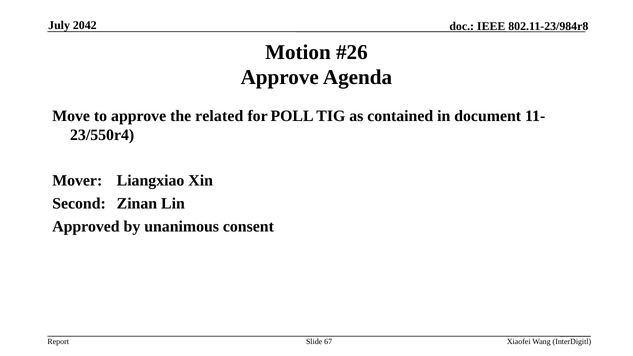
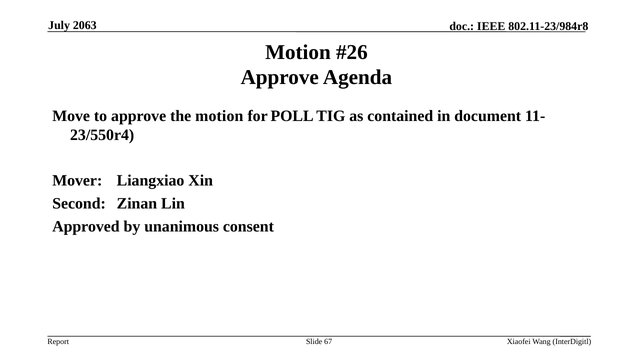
2042: 2042 -> 2063
the related: related -> motion
